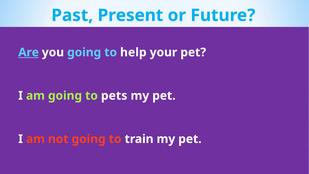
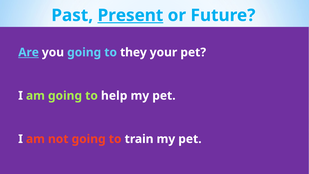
Present underline: none -> present
help: help -> they
pets: pets -> help
